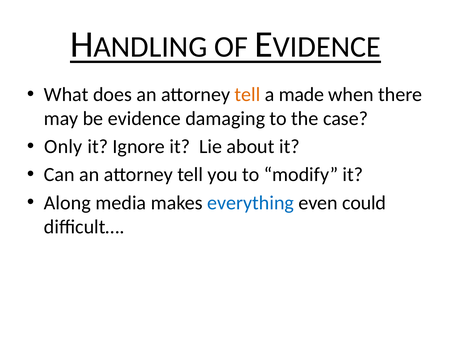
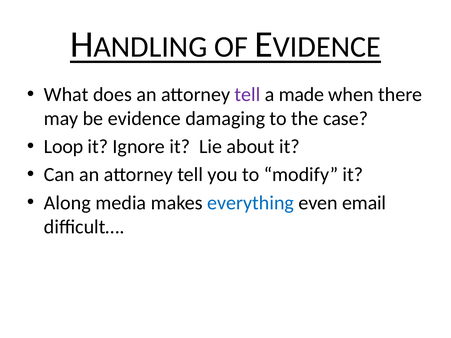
tell at (247, 95) colour: orange -> purple
Only: Only -> Loop
could: could -> email
